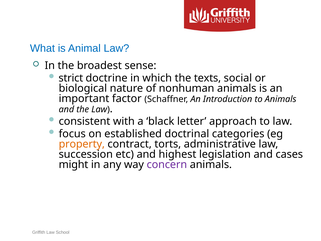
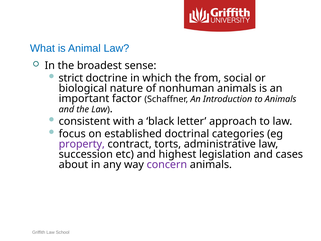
texts: texts -> from
property colour: orange -> purple
might: might -> about
